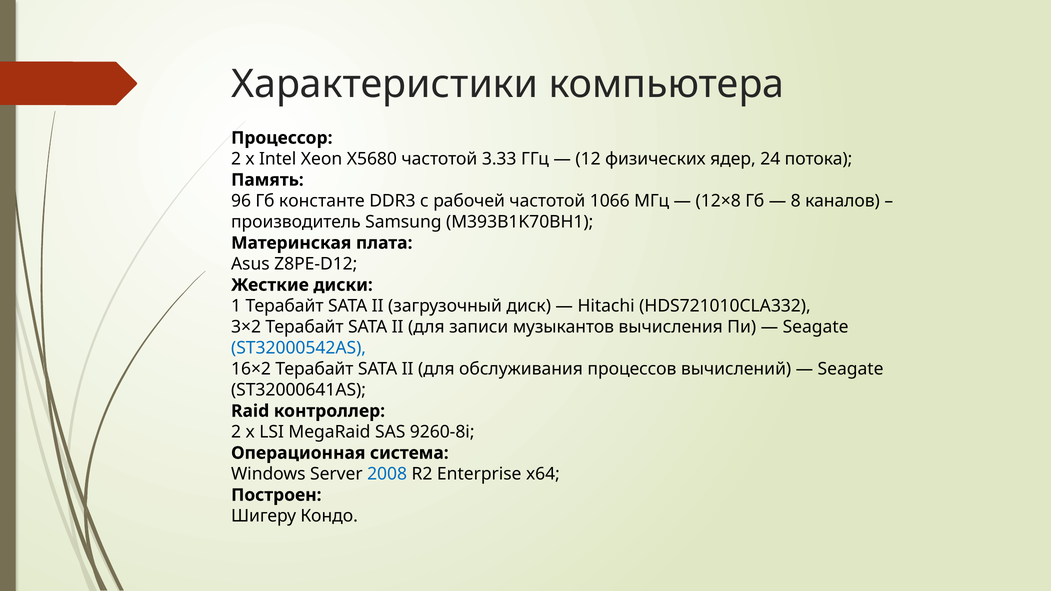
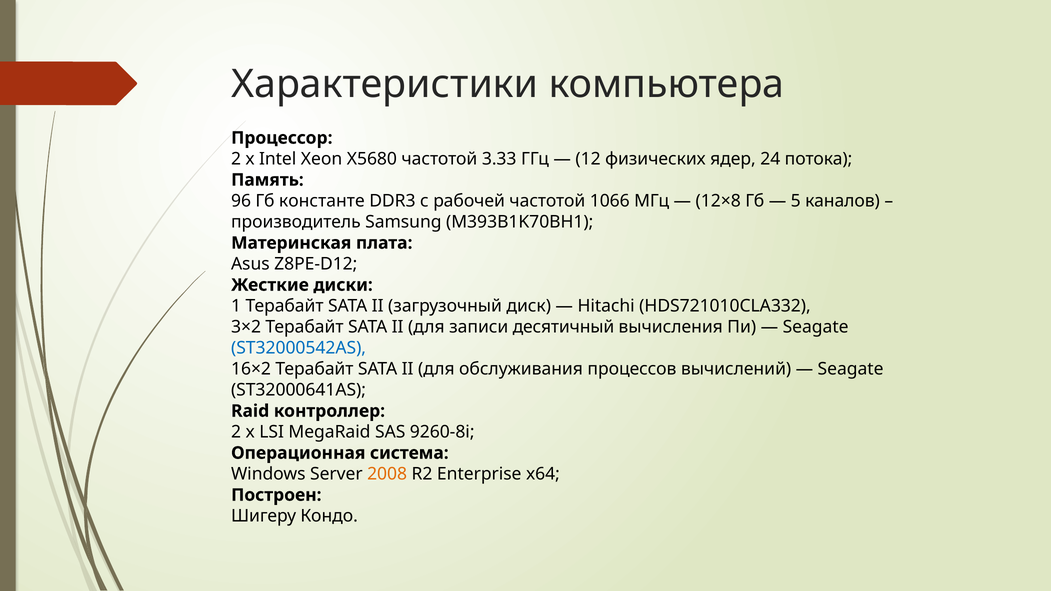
8: 8 -> 5
музыкантов: музыкантов -> десятичный
2008 colour: blue -> orange
